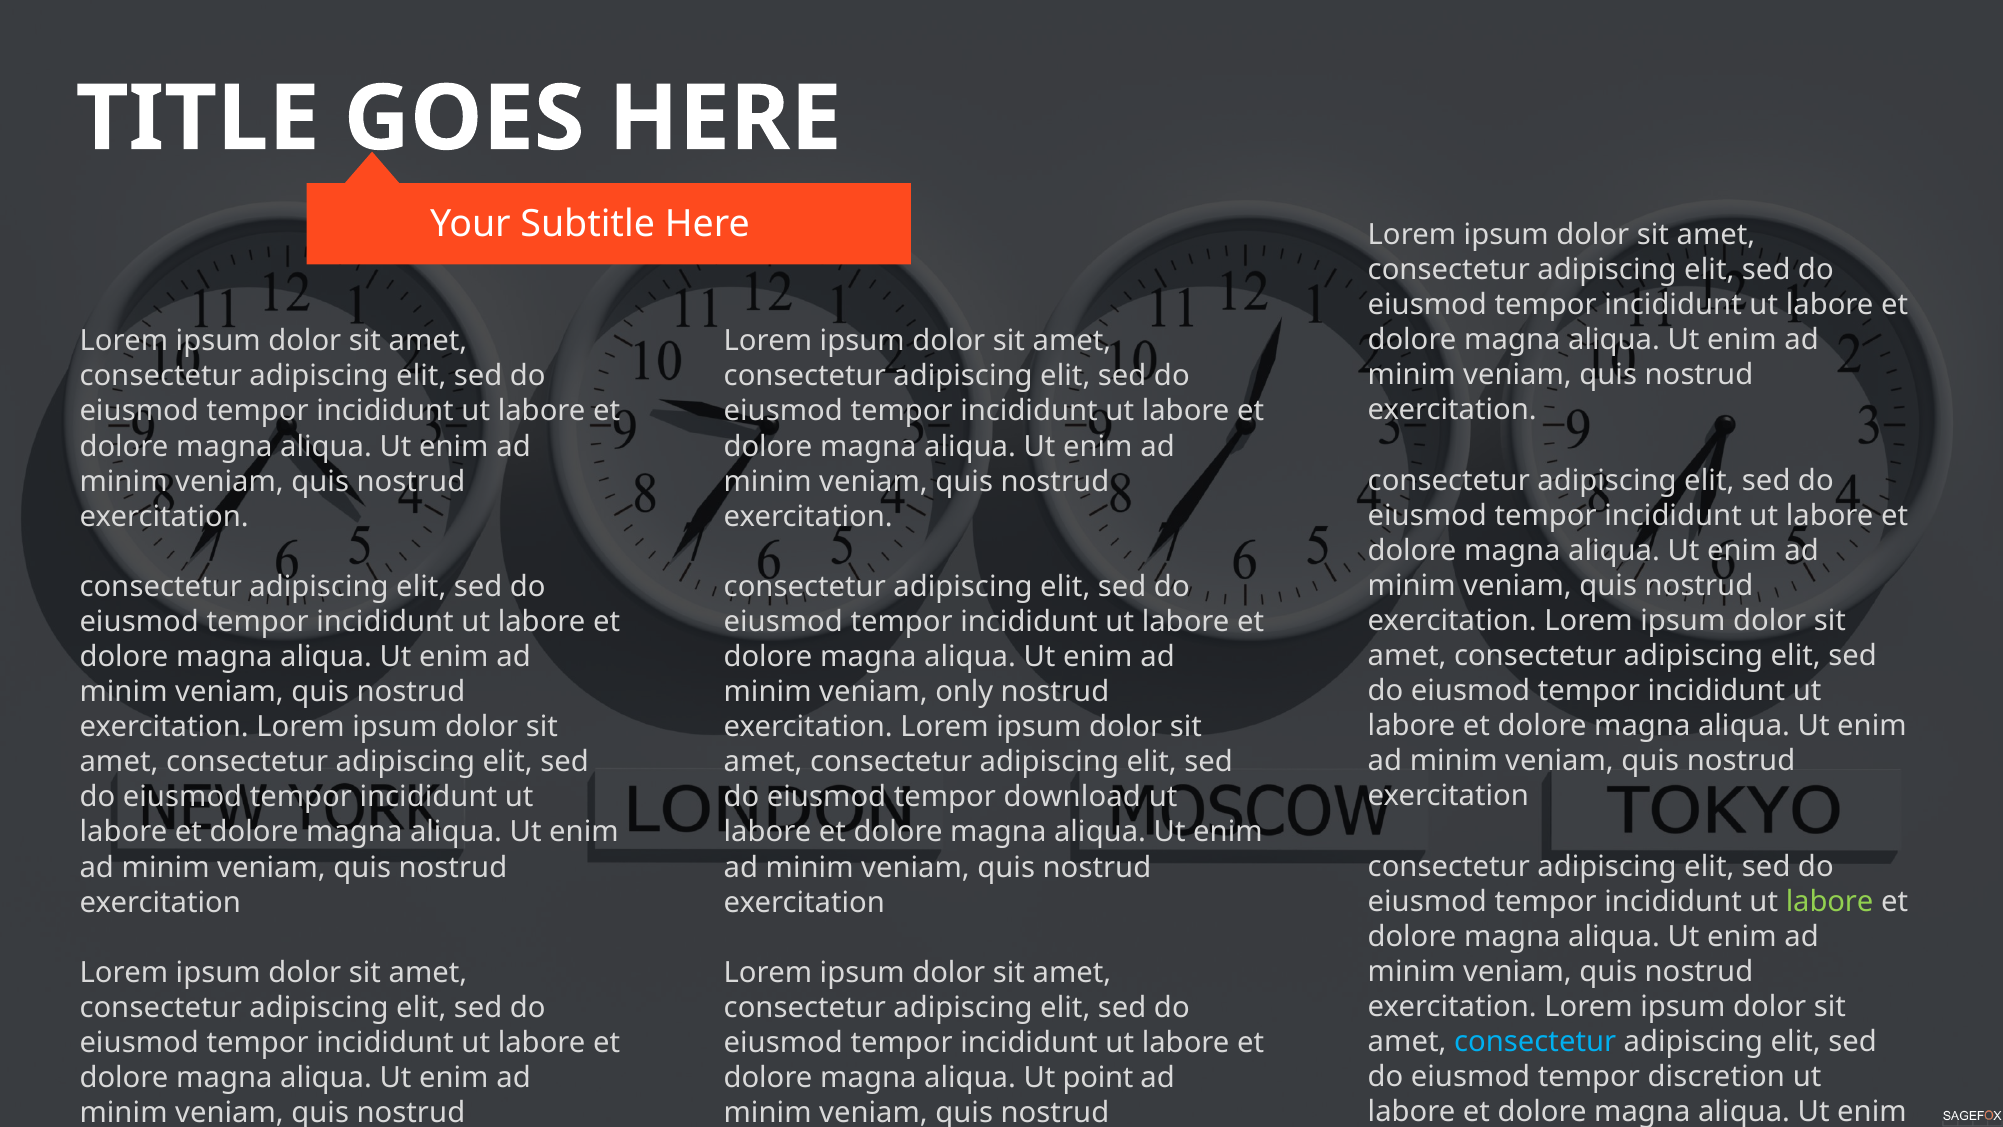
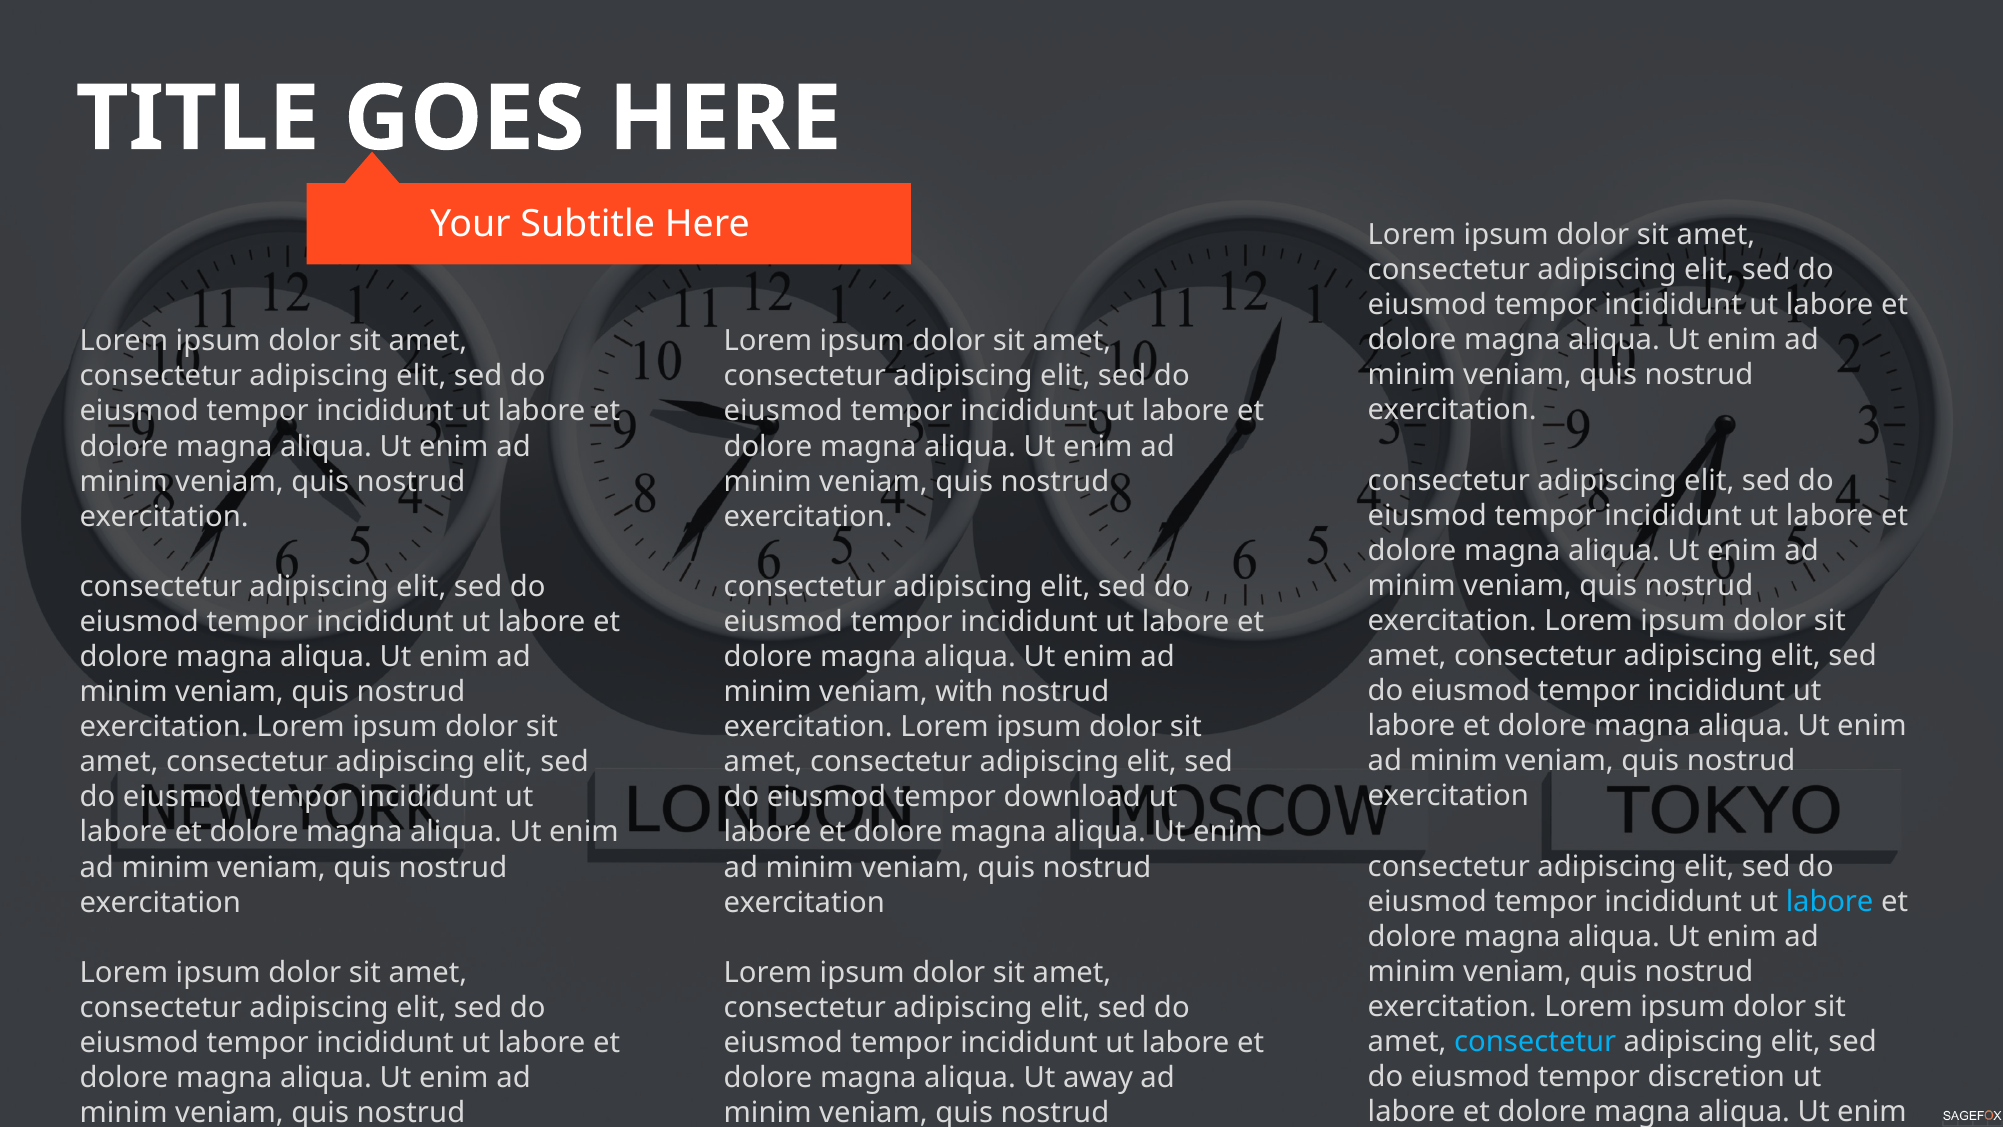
only: only -> with
labore at (1830, 901) colour: light green -> light blue
point: point -> away
